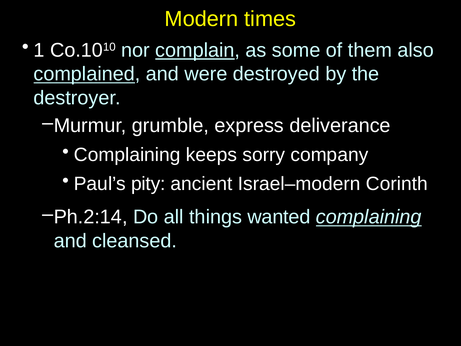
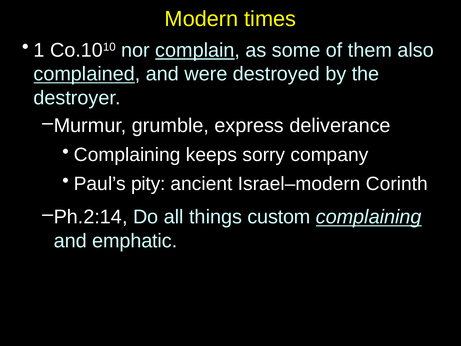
wanted: wanted -> custom
cleansed: cleansed -> emphatic
